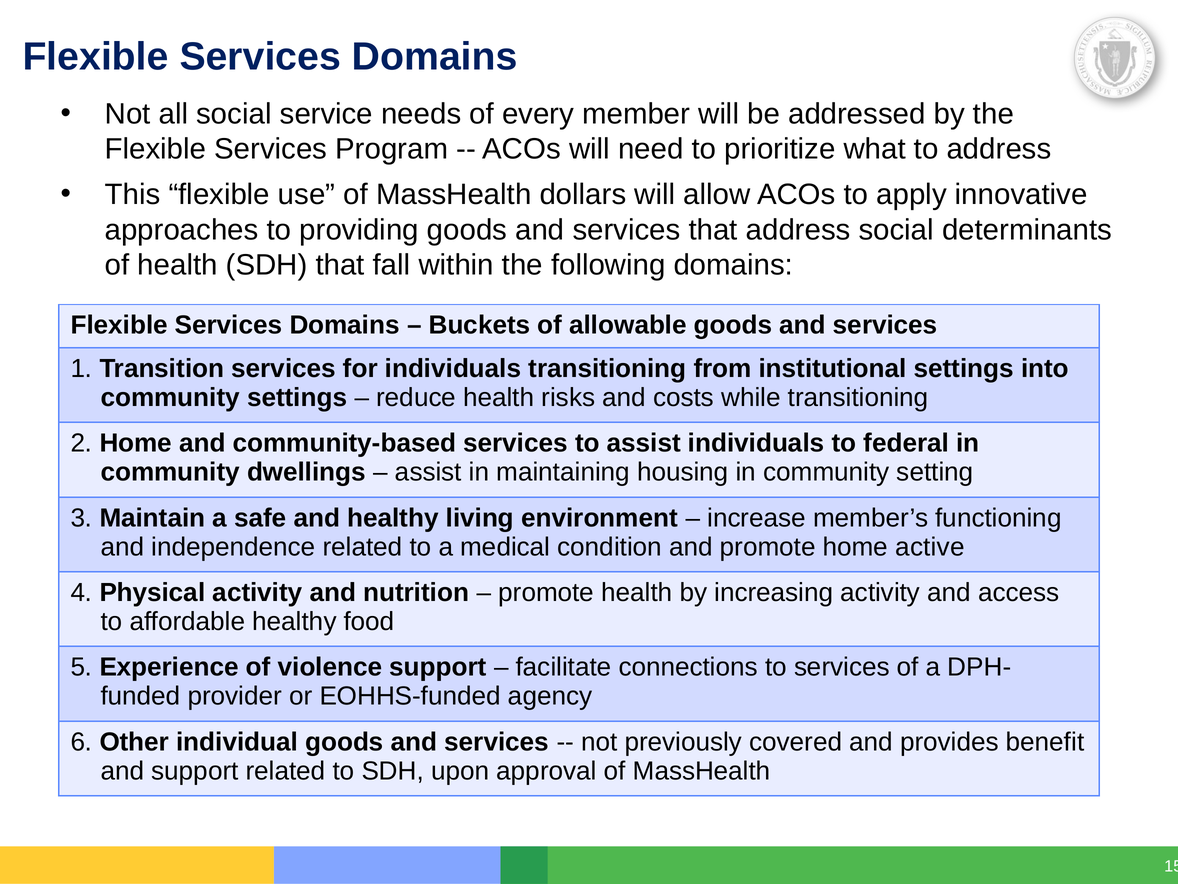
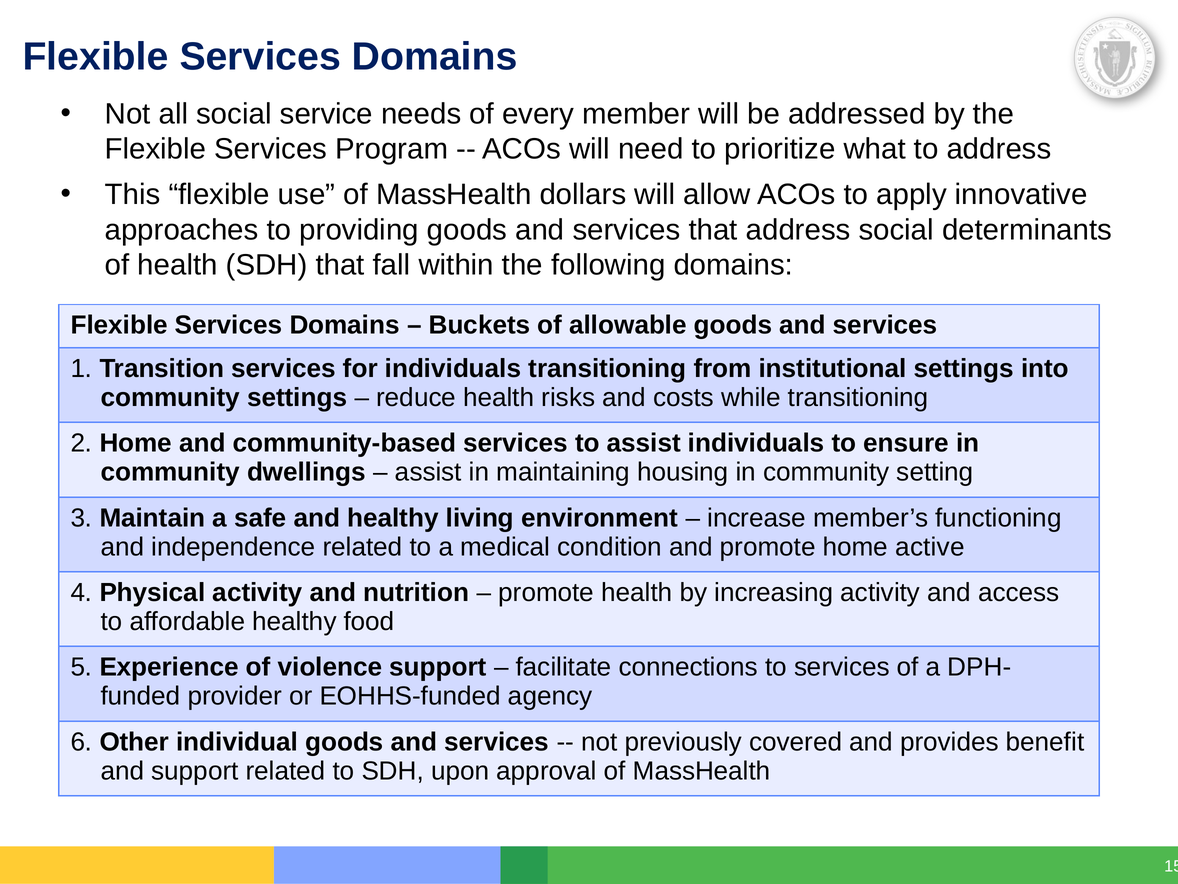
federal: federal -> ensure
